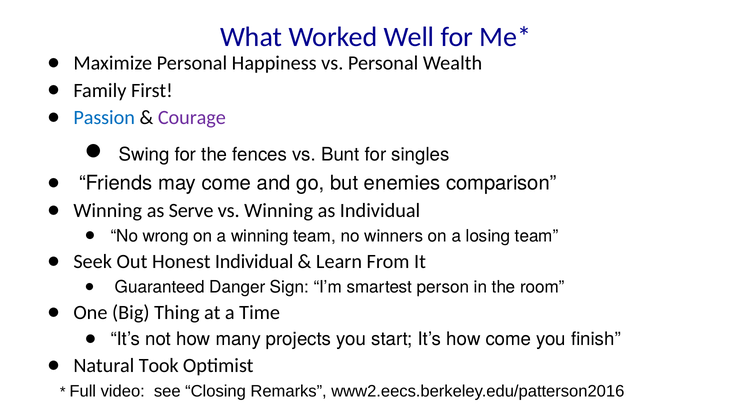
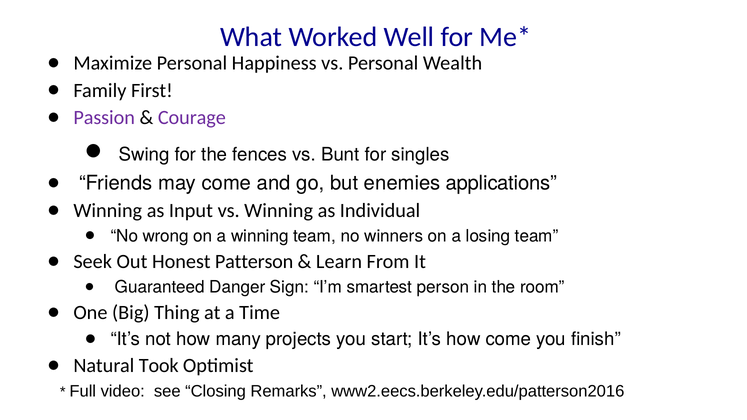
Passion colour: blue -> purple
comparison: comparison -> applications
Serve: Serve -> Input
Honest Individual: Individual -> Patterson
